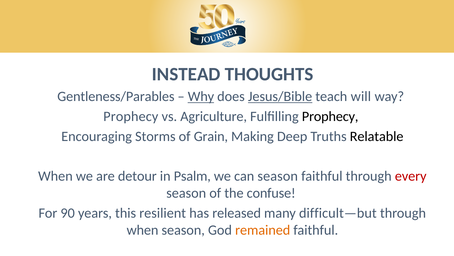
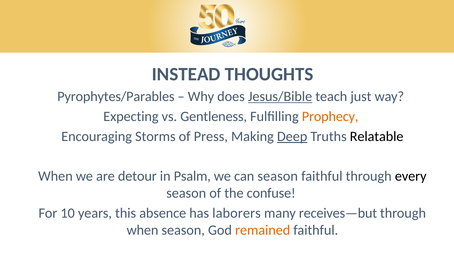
Gentleness/Parables: Gentleness/Parables -> Pyrophytes/Parables
Why underline: present -> none
will: will -> just
Prophecy at (131, 116): Prophecy -> Expecting
Agriculture: Agriculture -> Gentleness
Prophecy at (330, 116) colour: black -> orange
Grain: Grain -> Press
Deep underline: none -> present
every colour: red -> black
90: 90 -> 10
resilient: resilient -> absence
released: released -> laborers
difficult—but: difficult—but -> receives—but
